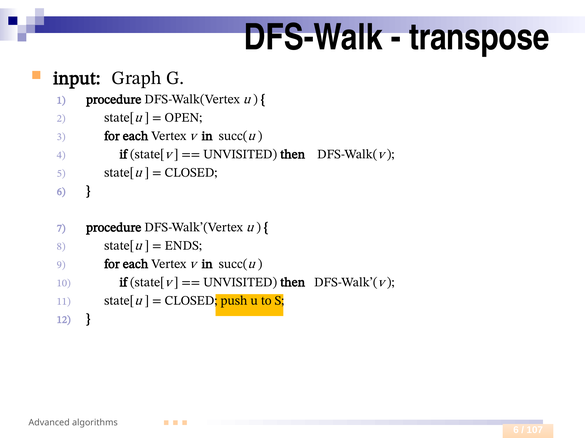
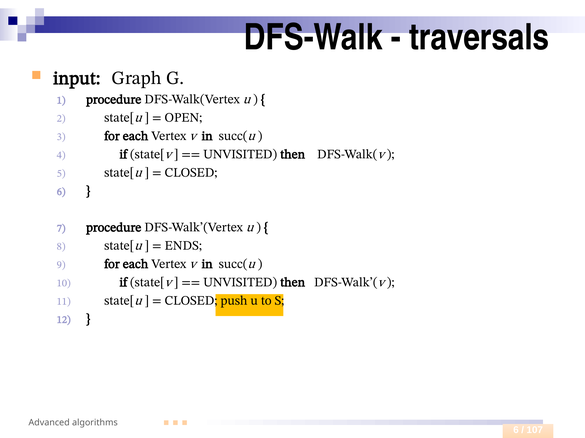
transpose: transpose -> traversals
